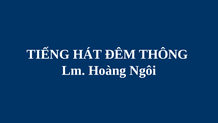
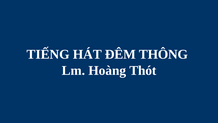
Ngôi: Ngôi -> Thót
